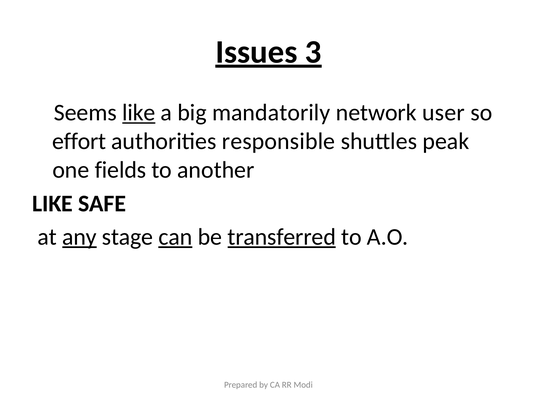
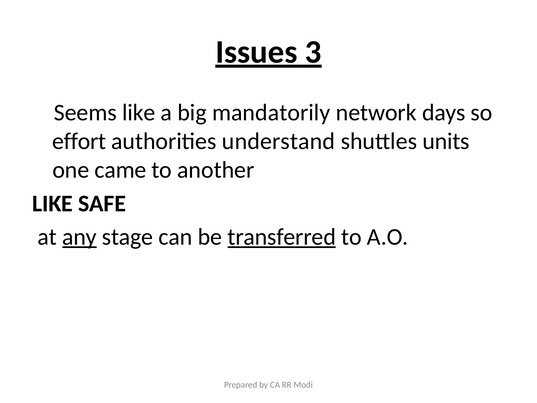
like at (139, 113) underline: present -> none
user: user -> days
responsible: responsible -> understand
peak: peak -> units
fields: fields -> came
can underline: present -> none
